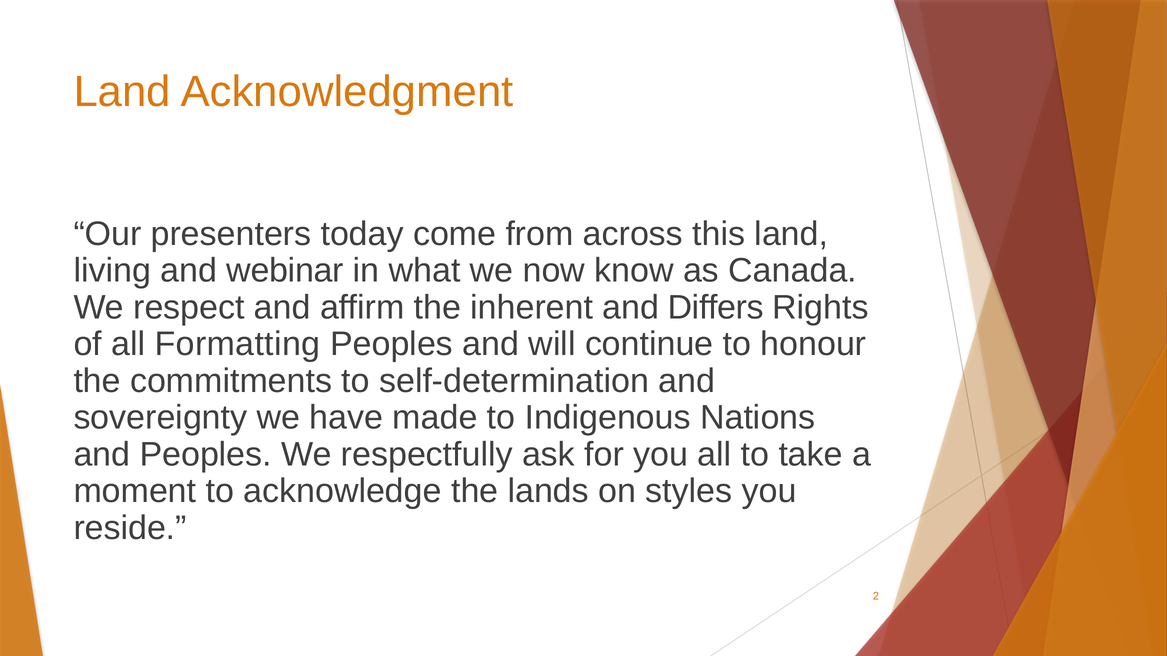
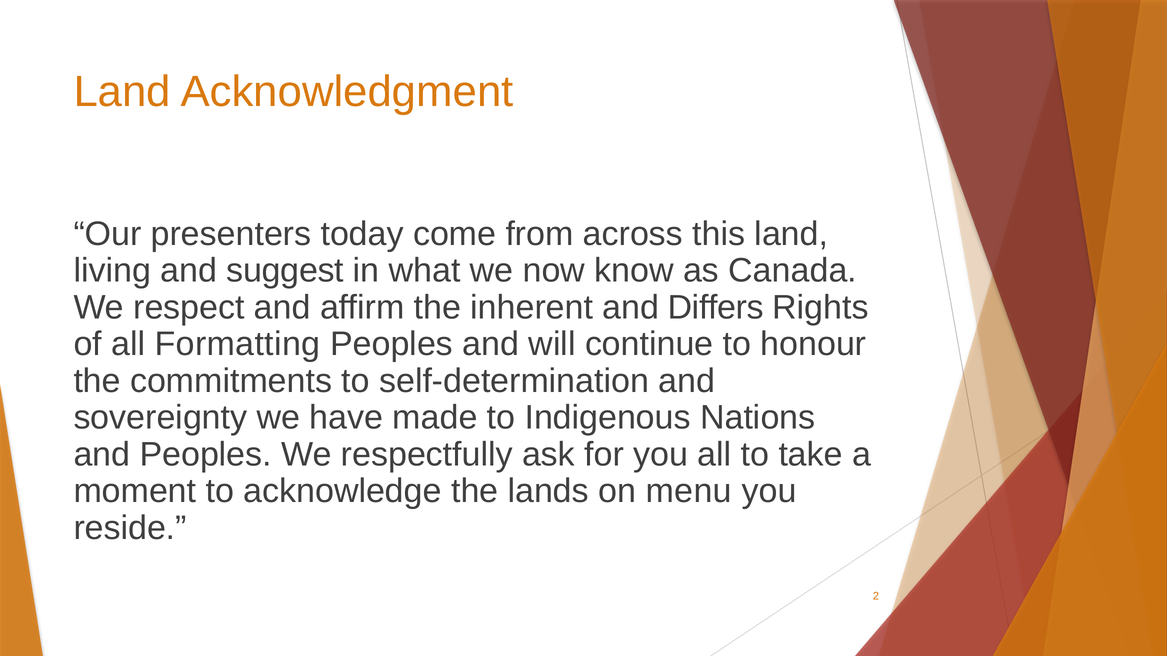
webinar: webinar -> suggest
styles: styles -> menu
